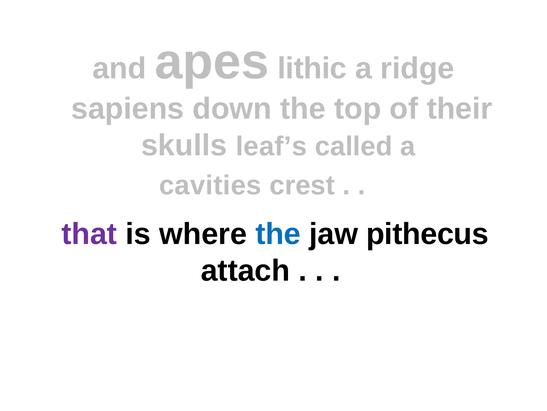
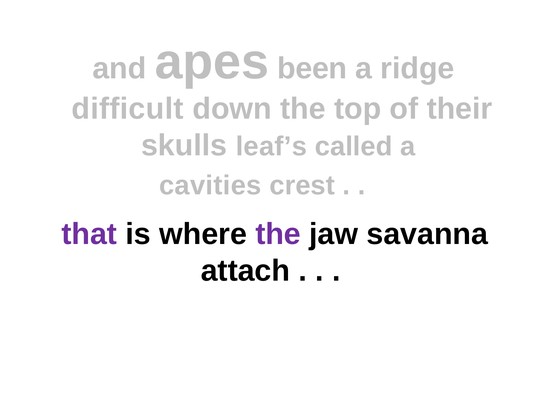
lithic: lithic -> been
sapiens: sapiens -> difficult
the at (278, 234) colour: blue -> purple
pithecus: pithecus -> savanna
